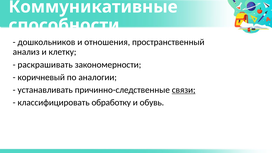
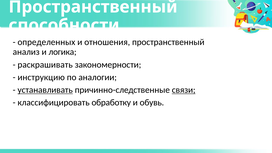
Коммуникативные at (93, 7): Коммуникативные -> Пространственный
дошкольников: дошкольников -> определенных
клетку: клетку -> логика
коричневый: коричневый -> инструкцию
устанавливать underline: none -> present
